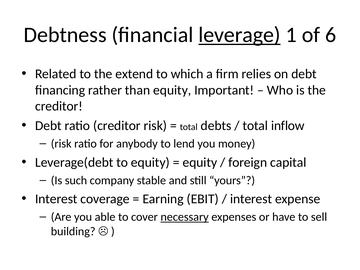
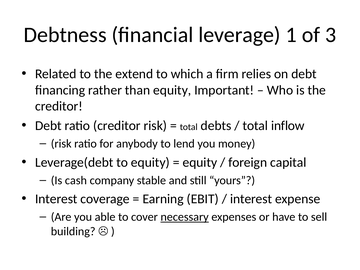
leverage underline: present -> none
6: 6 -> 3
such: such -> cash
